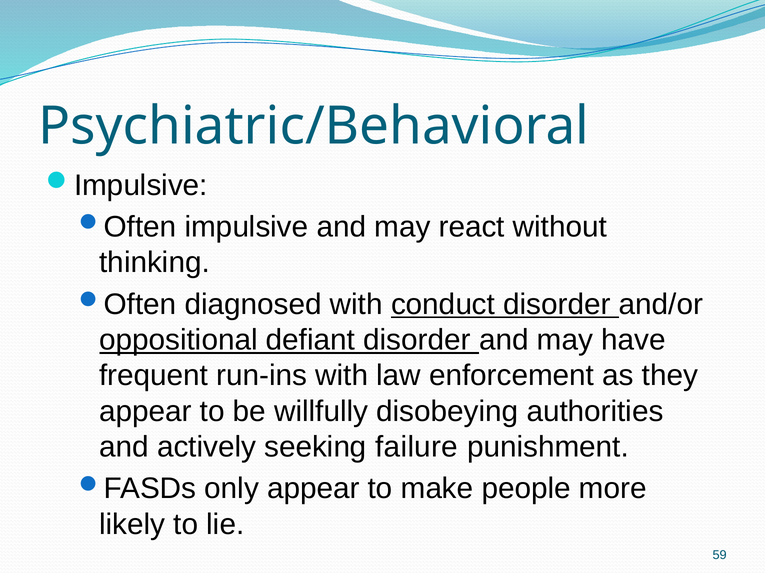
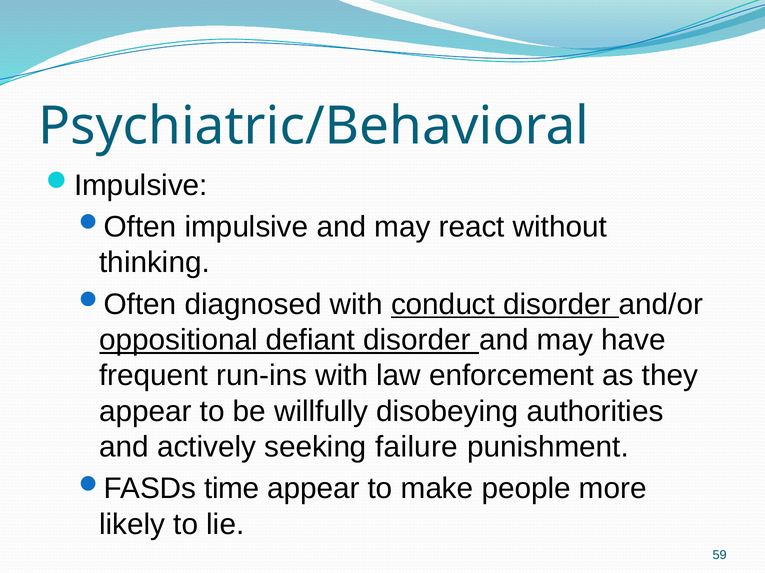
only: only -> time
